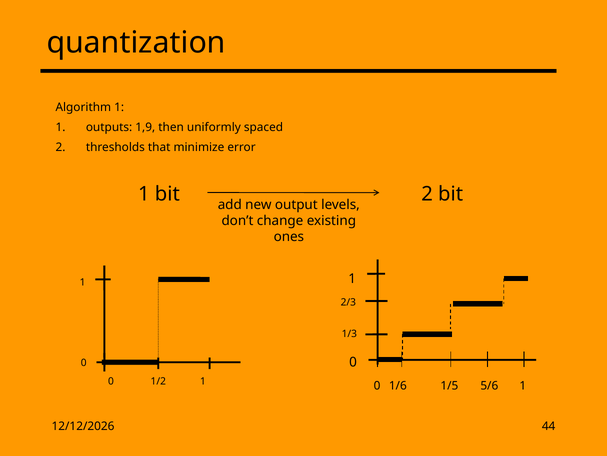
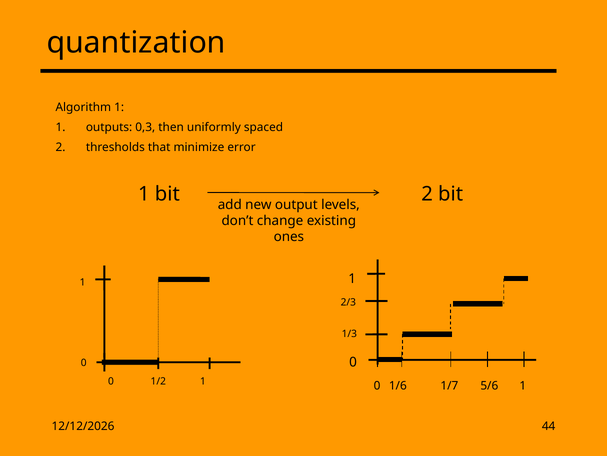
1,9: 1,9 -> 0,3
1/5: 1/5 -> 1/7
